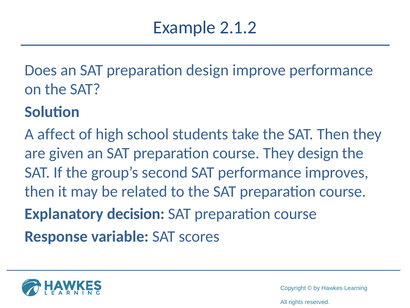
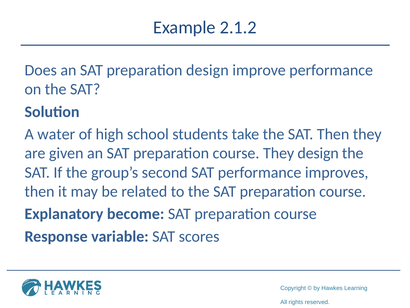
affect: affect -> water
decision: decision -> become
